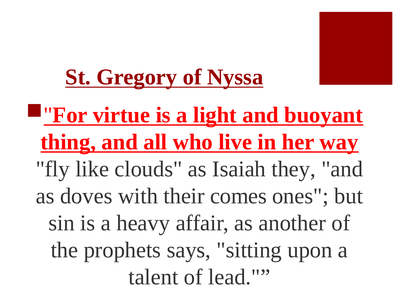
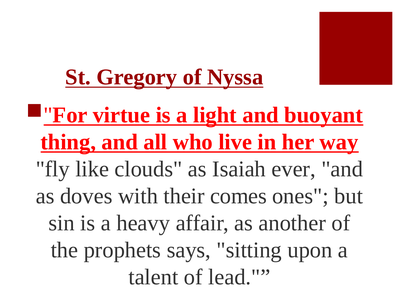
they: they -> ever
